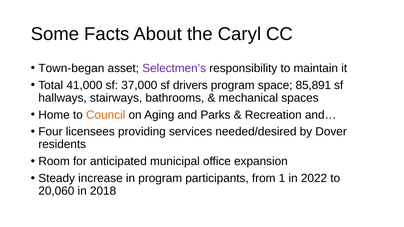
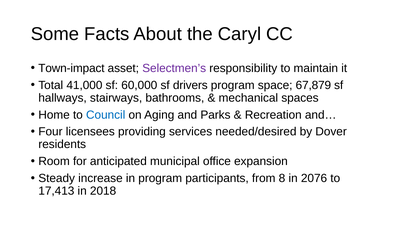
Town-began: Town-began -> Town-impact
37,000: 37,000 -> 60,000
85,891: 85,891 -> 67,879
Council colour: orange -> blue
1: 1 -> 8
2022: 2022 -> 2076
20,060: 20,060 -> 17,413
